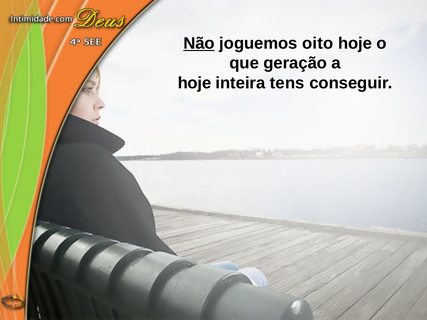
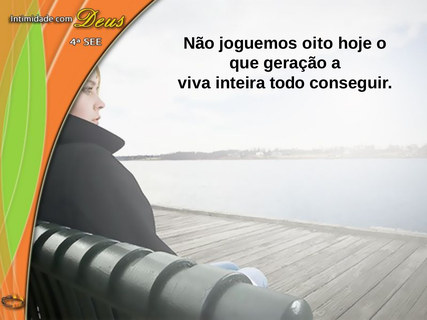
Não underline: present -> none
hoje at (194, 83): hoje -> viva
tens: tens -> todo
